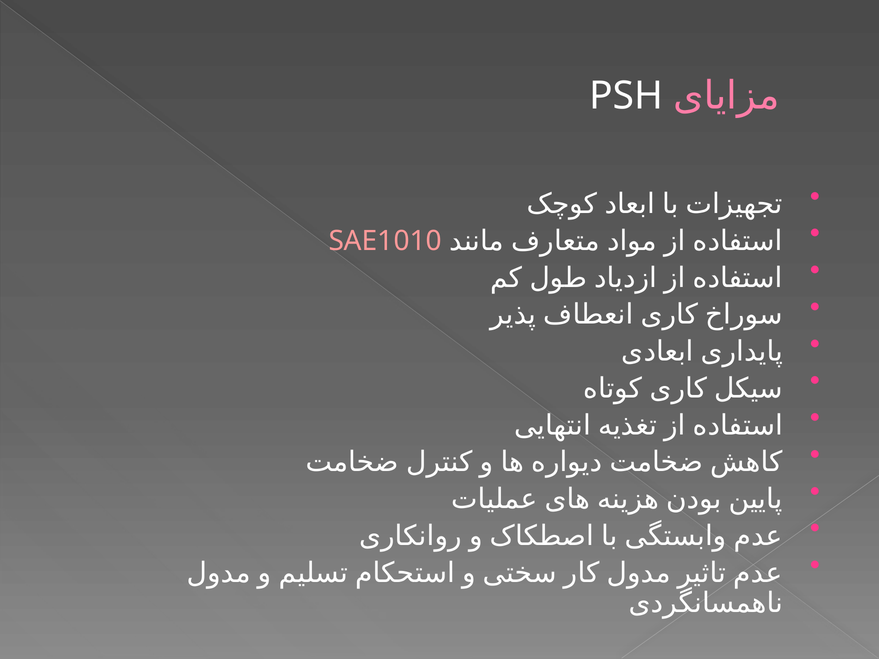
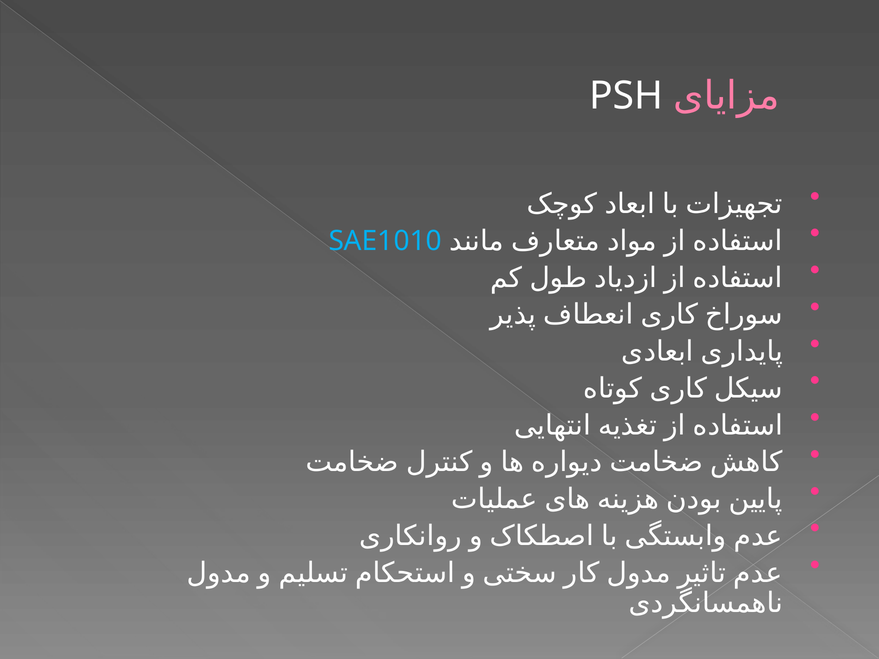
SAE1010 colour: pink -> light blue
